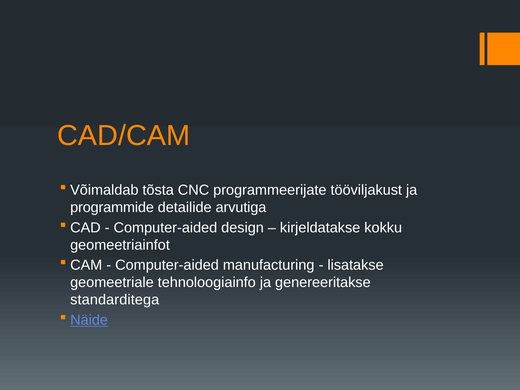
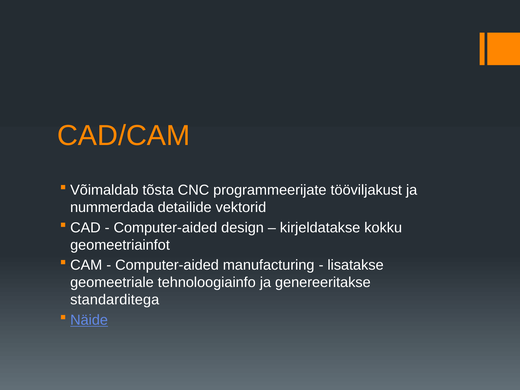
programmide: programmide -> nummerdada
arvutiga: arvutiga -> vektorid
